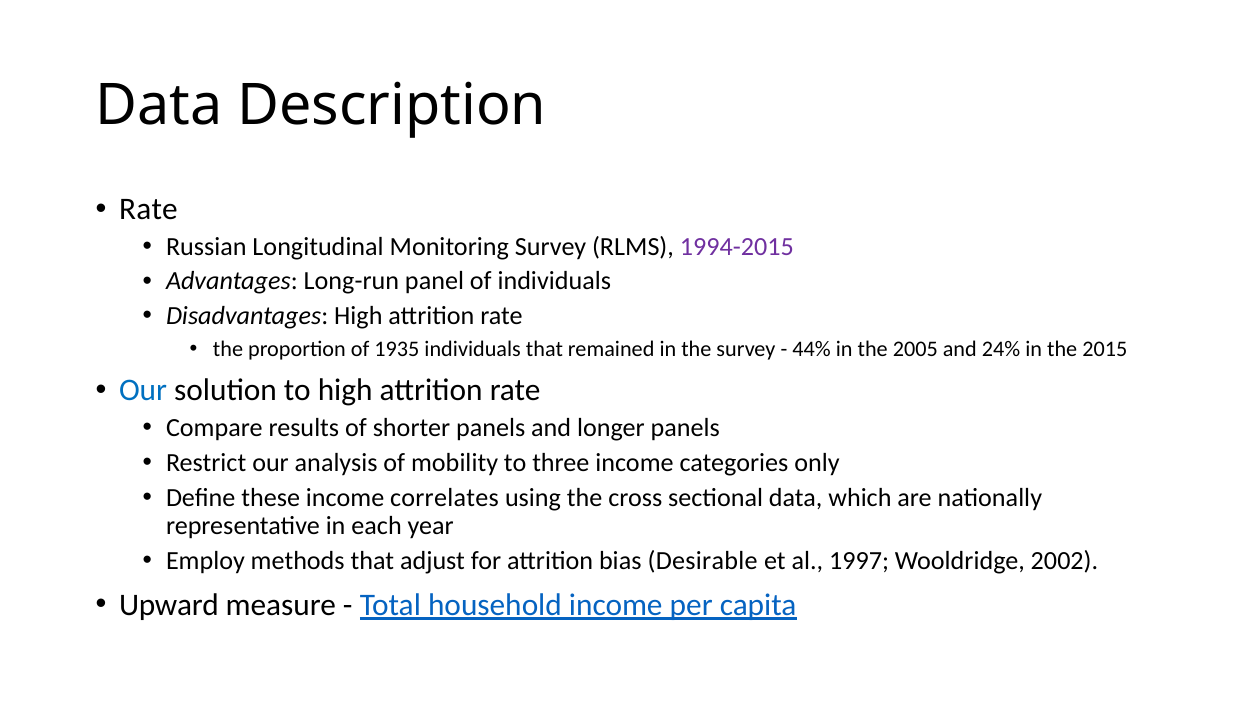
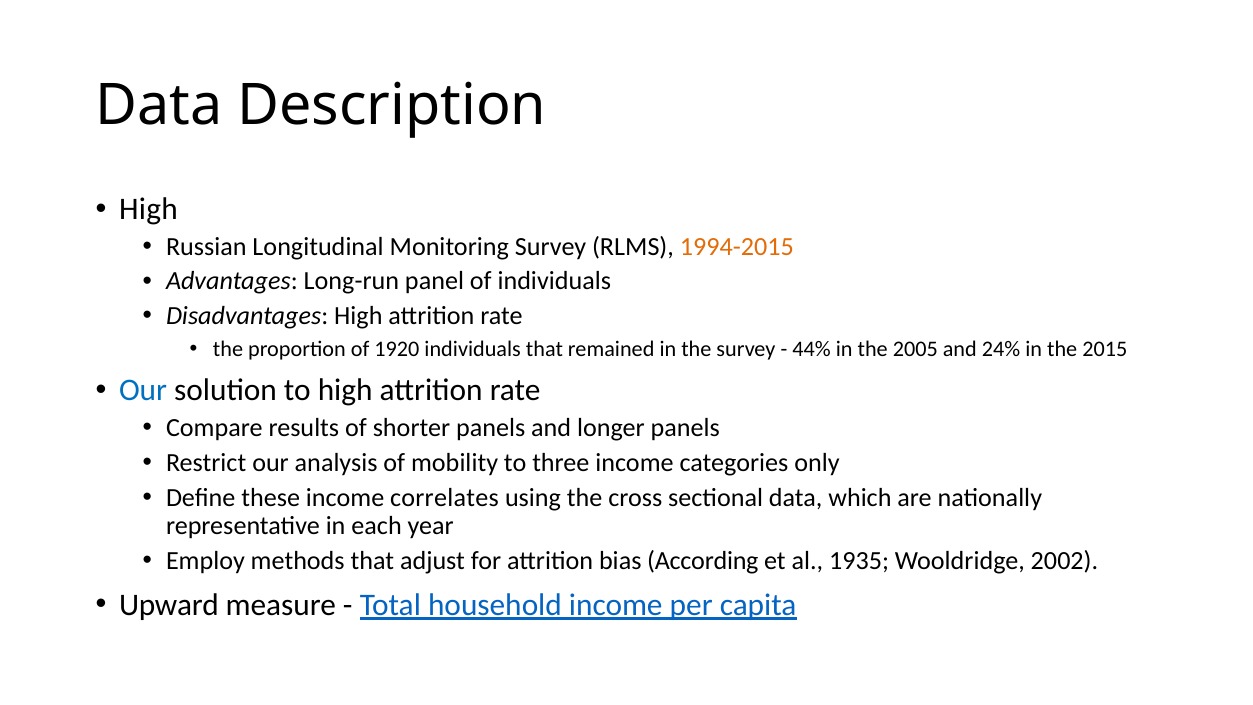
Rate at (148, 209): Rate -> High
1994-2015 colour: purple -> orange
1935: 1935 -> 1920
Desirable: Desirable -> According
1997: 1997 -> 1935
